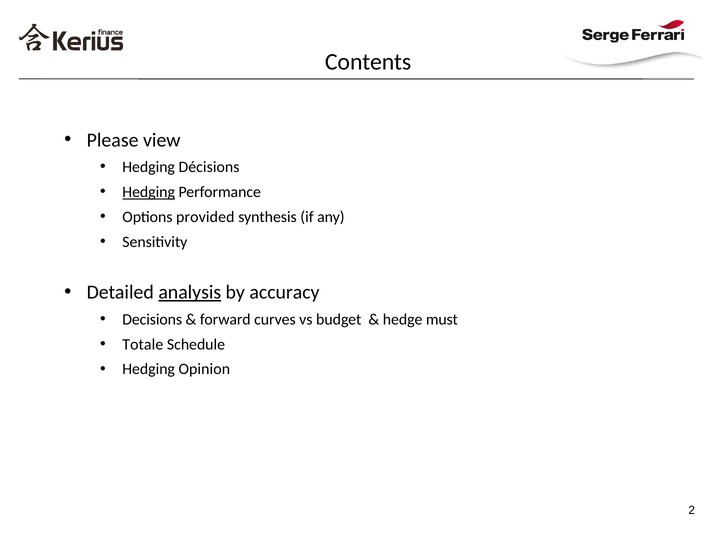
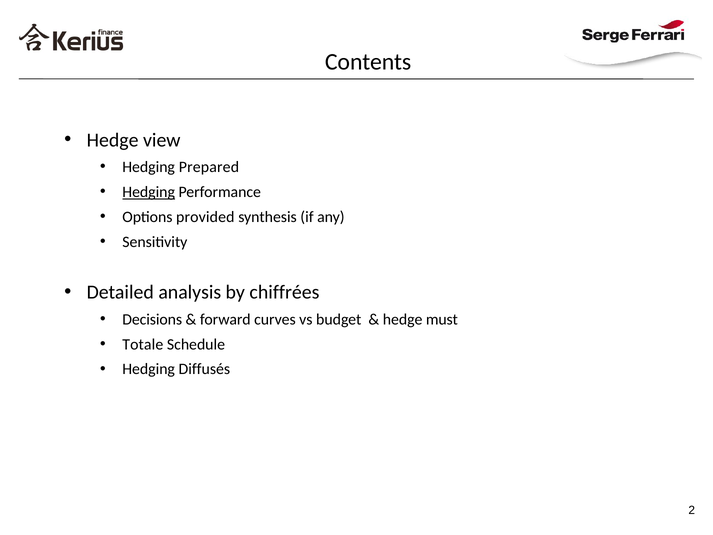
Please at (113, 140): Please -> Hedge
Décisions: Décisions -> Prepared
analysis underline: present -> none
accuracy: accuracy -> chiffrées
Opinion: Opinion -> Diffusés
